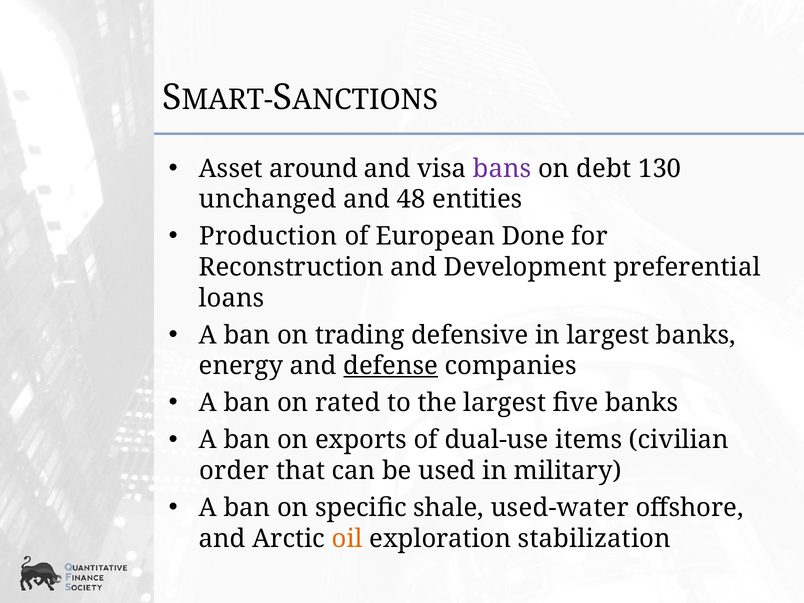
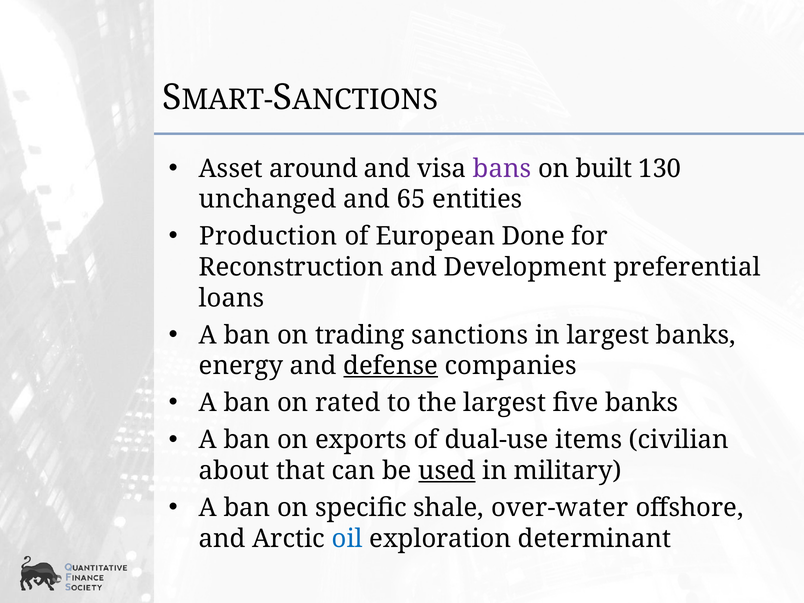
debt: debt -> built
48: 48 -> 65
defensive: defensive -> sanctions
order: order -> about
used underline: none -> present
used-water: used-water -> over-water
oil colour: orange -> blue
stabilization: stabilization -> determinant
